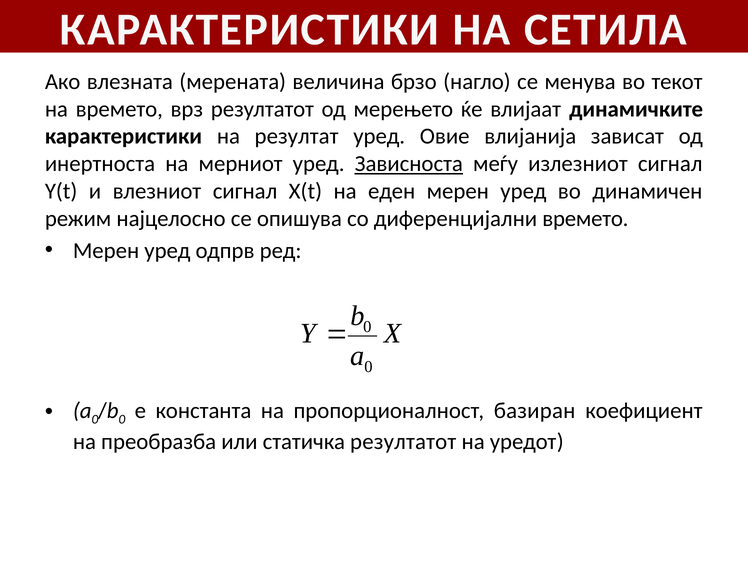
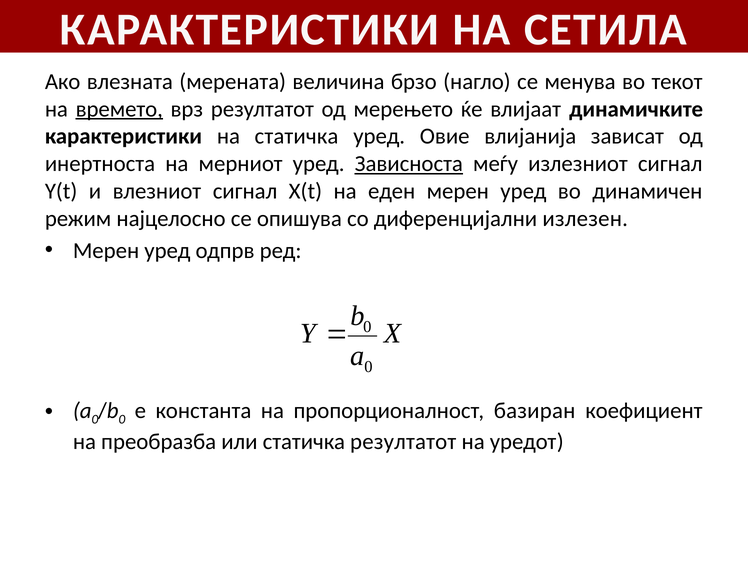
времето at (119, 109) underline: none -> present
на резултат: резултат -> статичка
диференцијални времето: времето -> излезен
